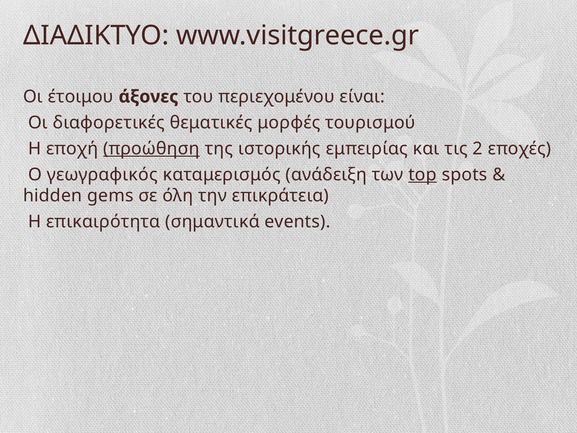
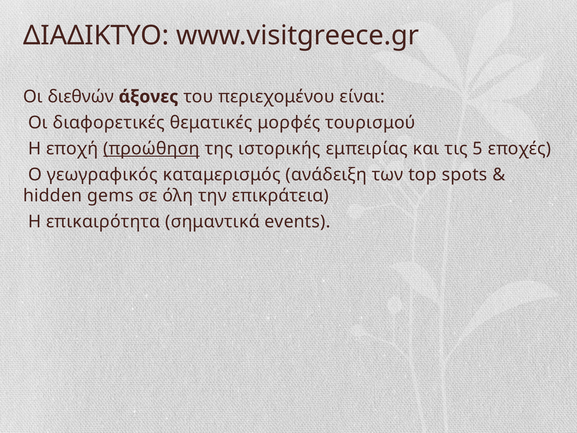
έτοιμου: έτοιμου -> διεθνών
2: 2 -> 5
top underline: present -> none
